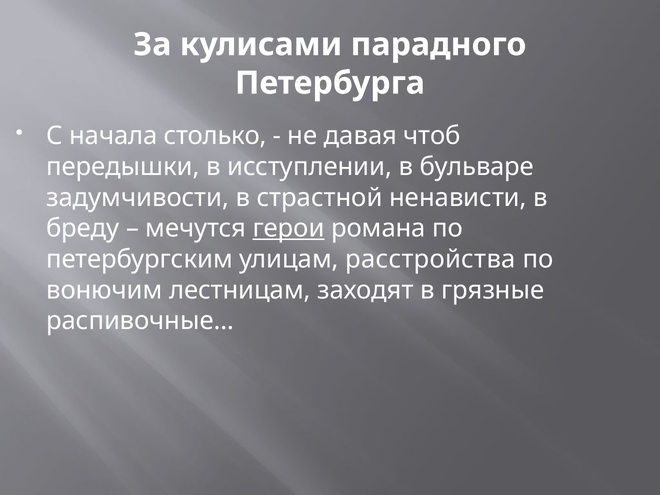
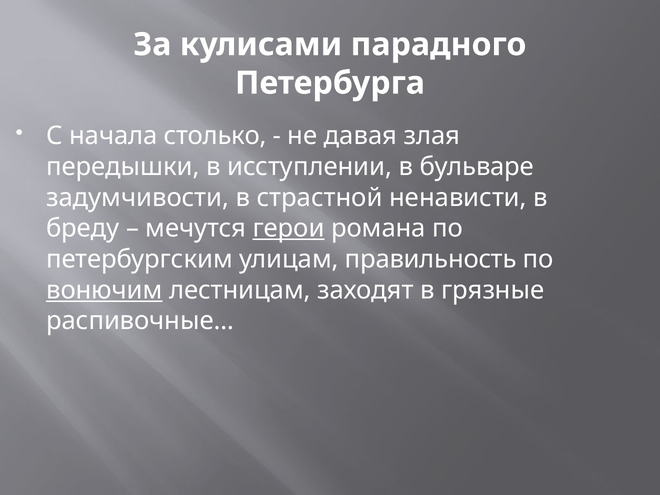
чтоб: чтоб -> злая
расстройства: расстройства -> правильность
вонючим underline: none -> present
